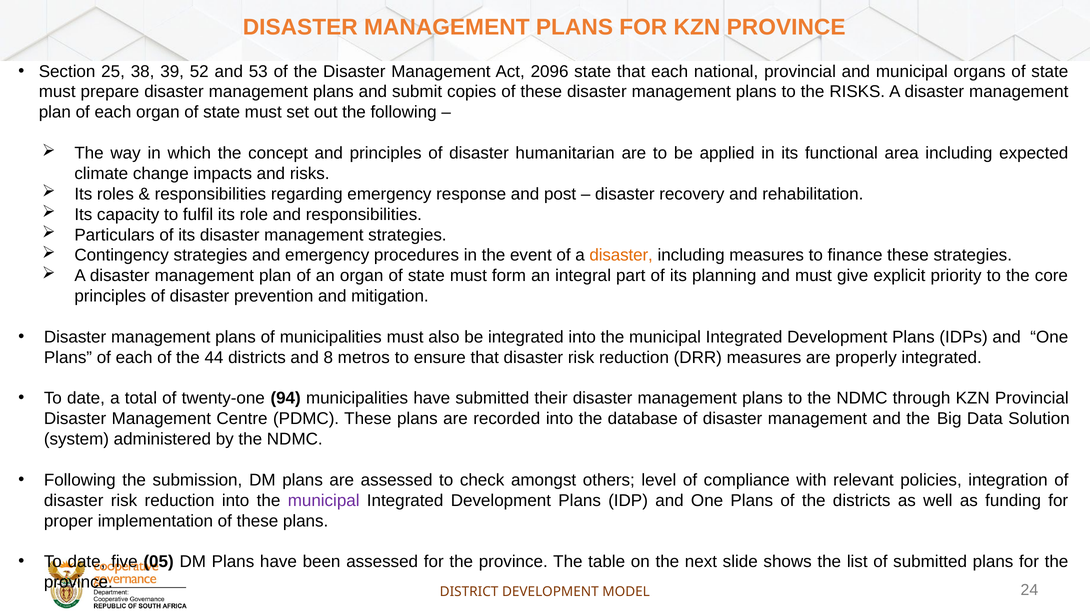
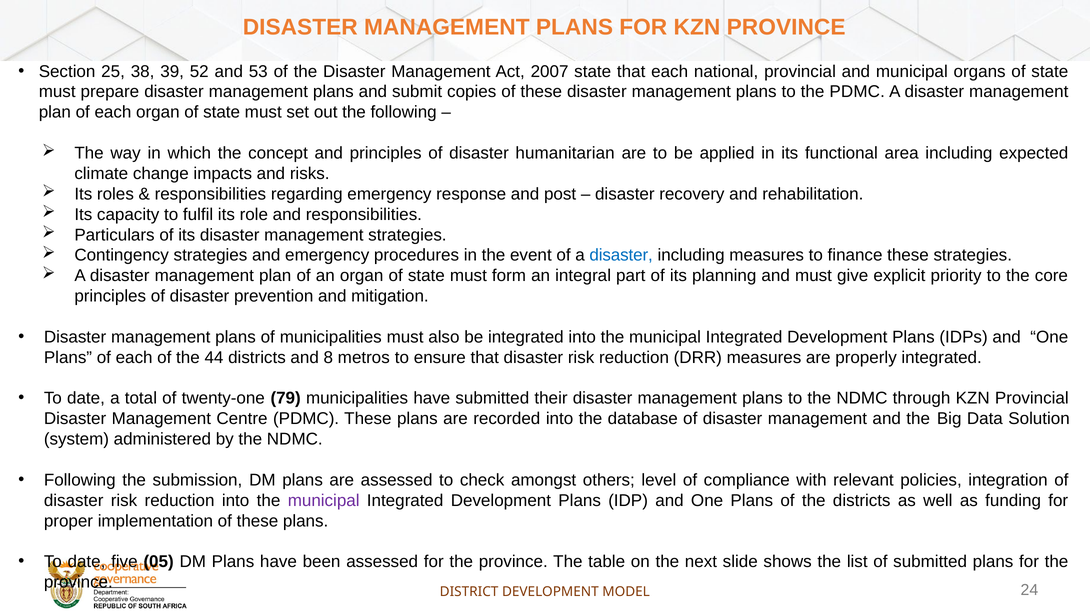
2096: 2096 -> 2007
the RISKS: RISKS -> PDMC
disaster at (621, 255) colour: orange -> blue
94: 94 -> 79
